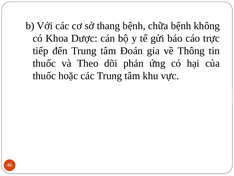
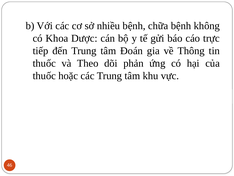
thang: thang -> nhiều
